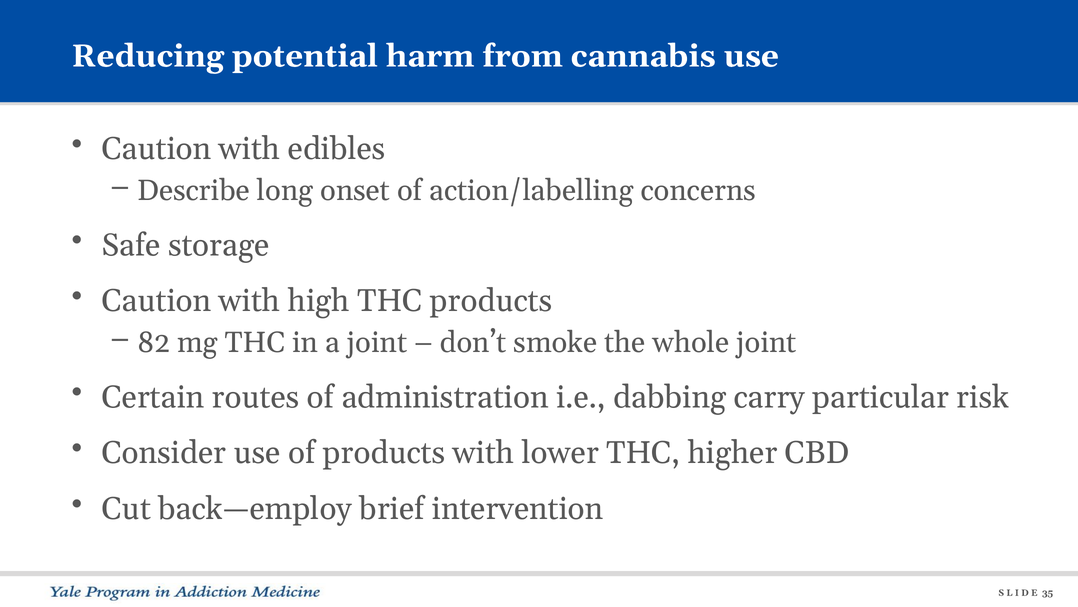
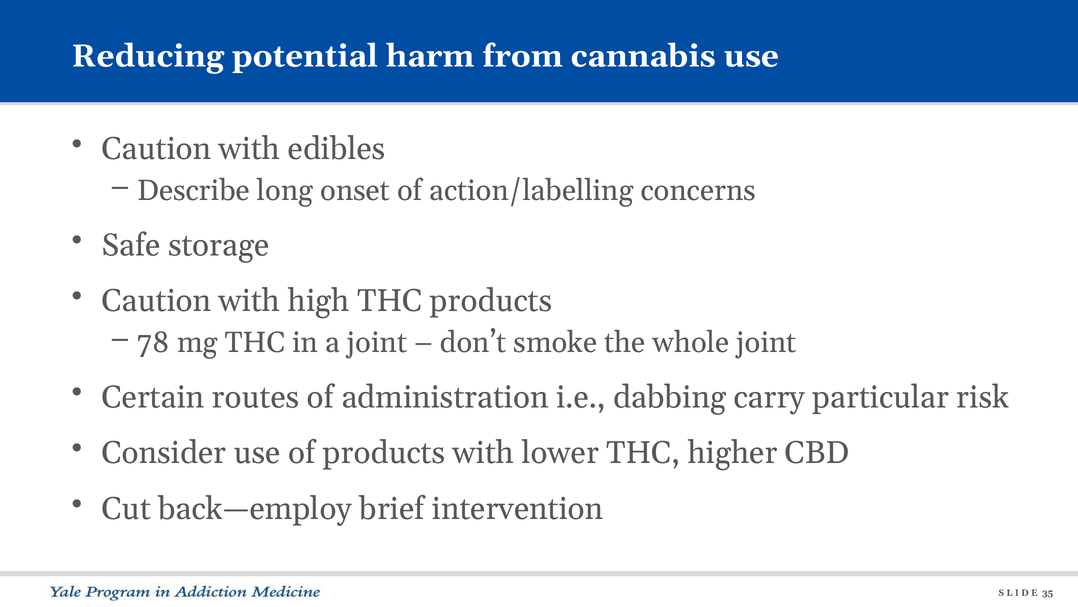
82: 82 -> 78
